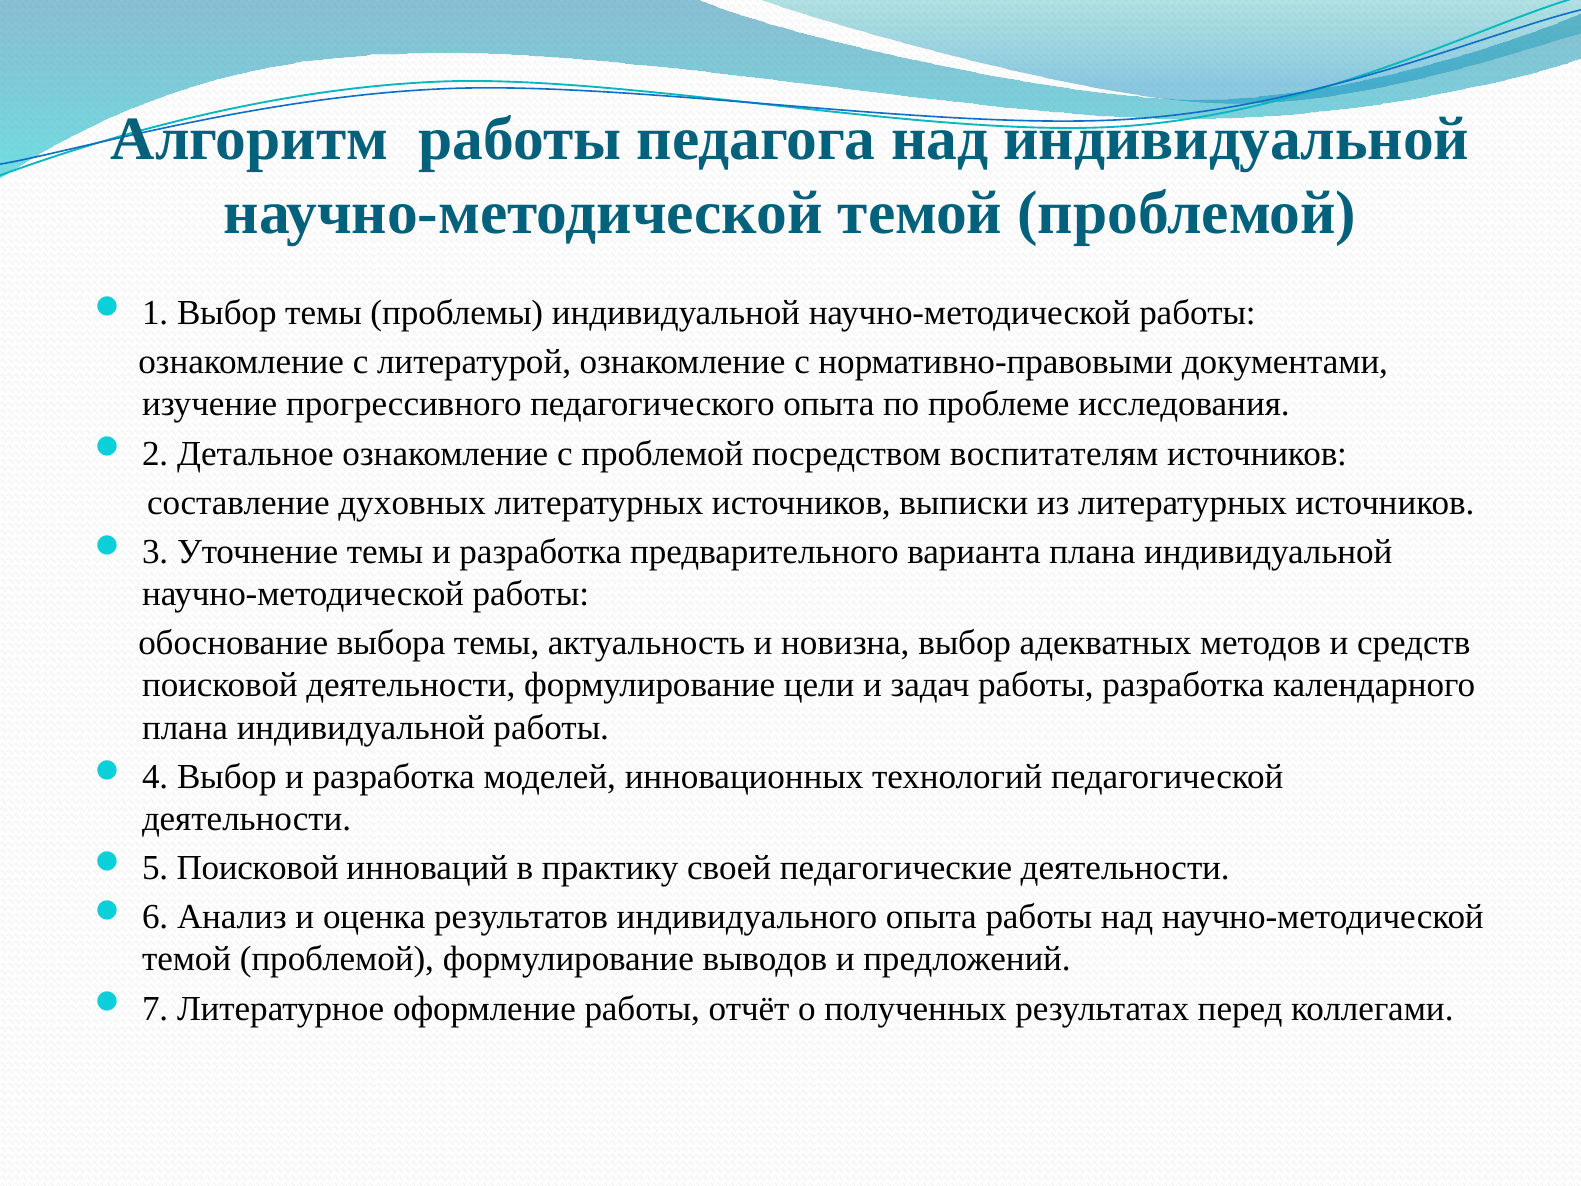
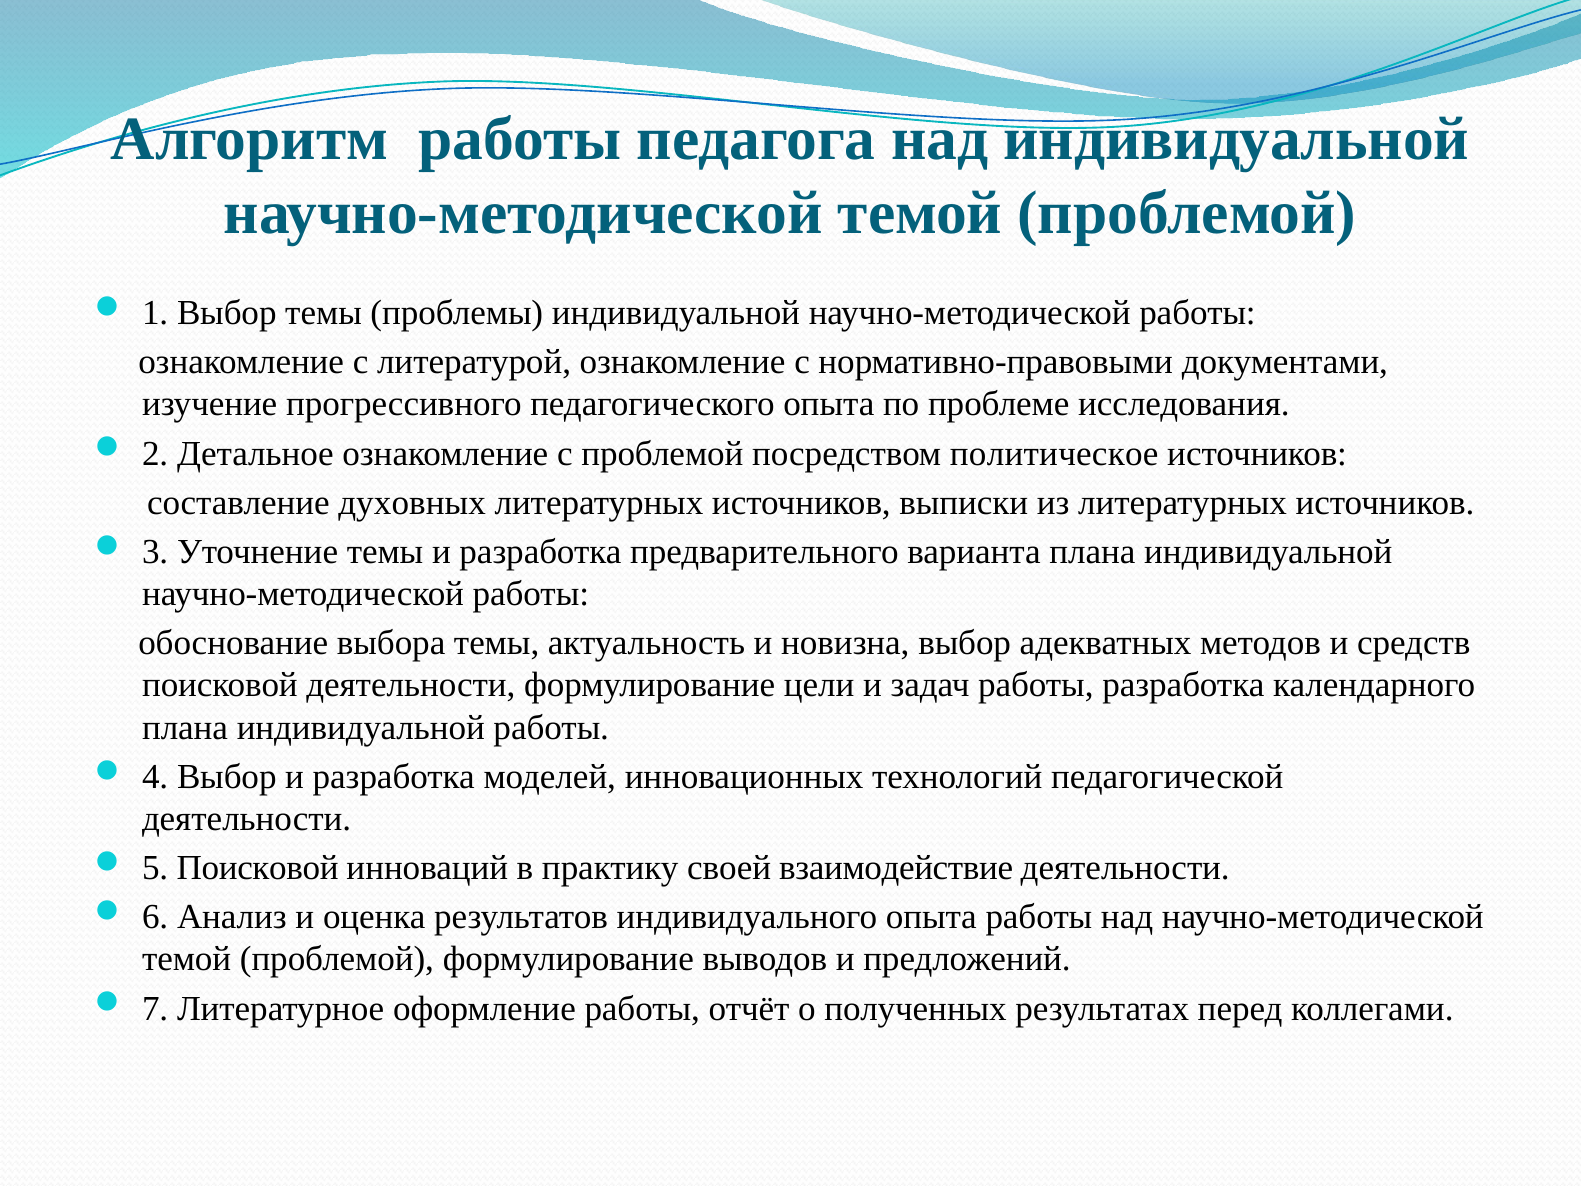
воспитателям: воспитателям -> политическое
педагогические: педагогические -> взаимодействие
